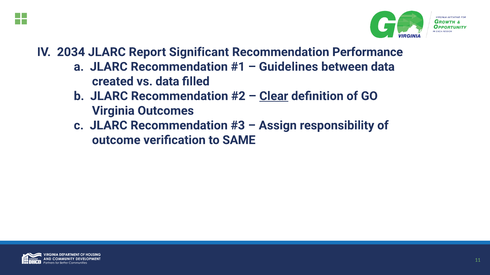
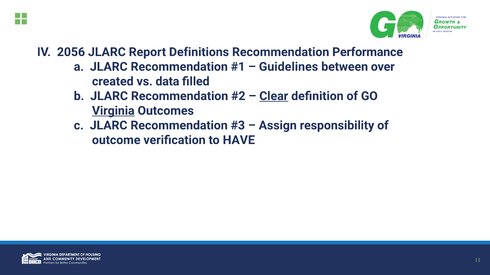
2034: 2034 -> 2056
Significant: Significant -> Definitions
between data: data -> over
Virginia underline: none -> present
SAME: SAME -> HAVE
